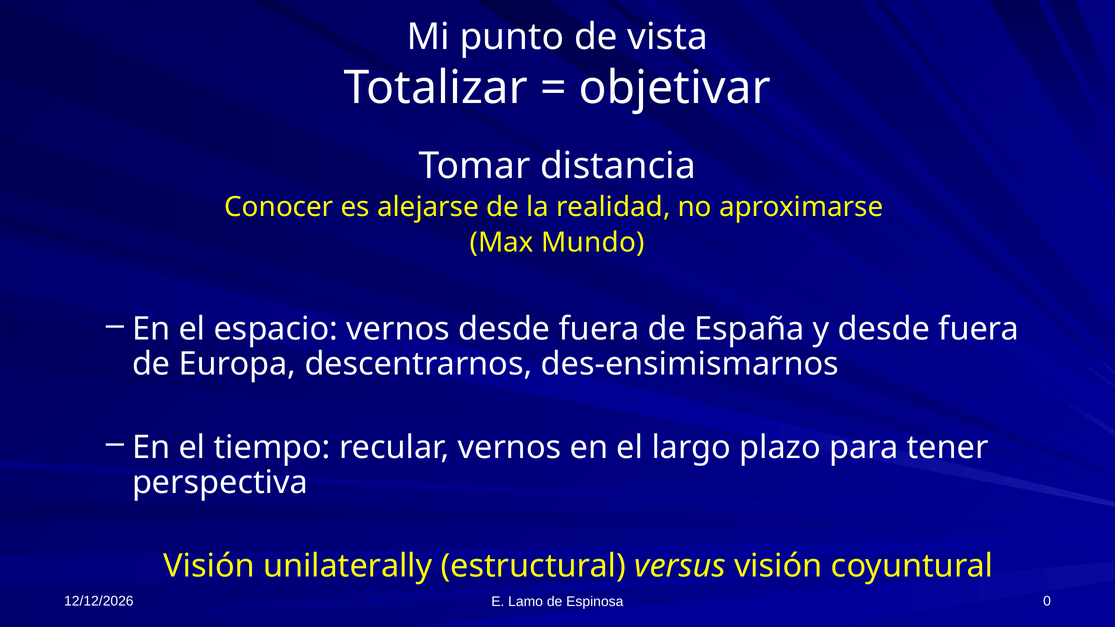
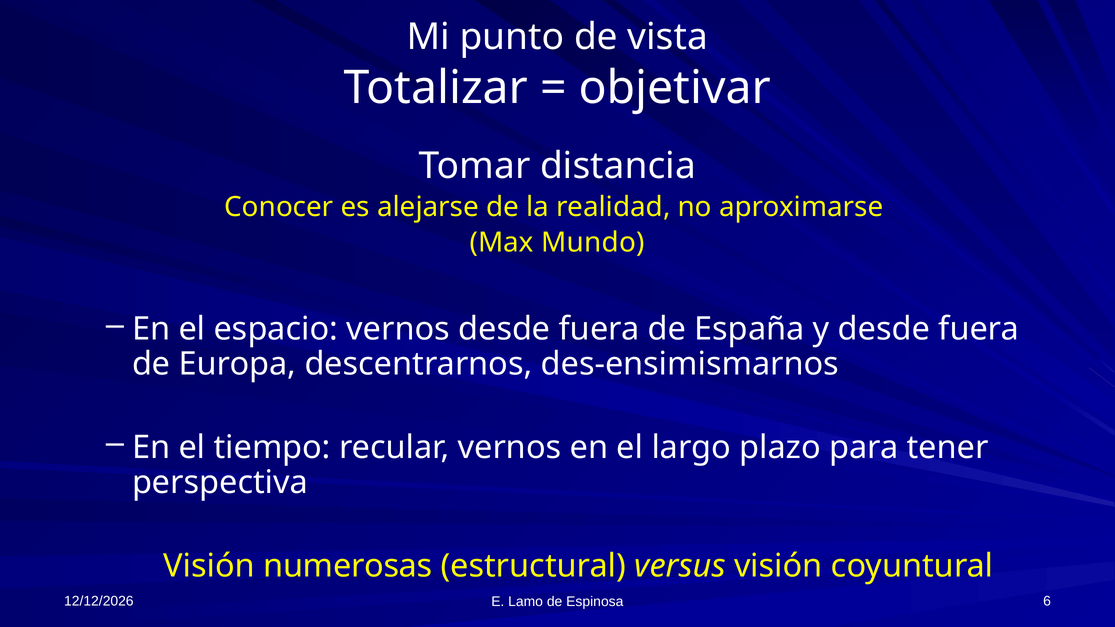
unilaterally: unilaterally -> numerosas
0: 0 -> 6
